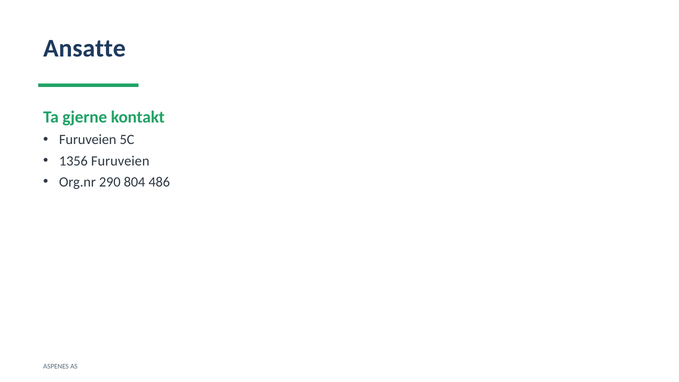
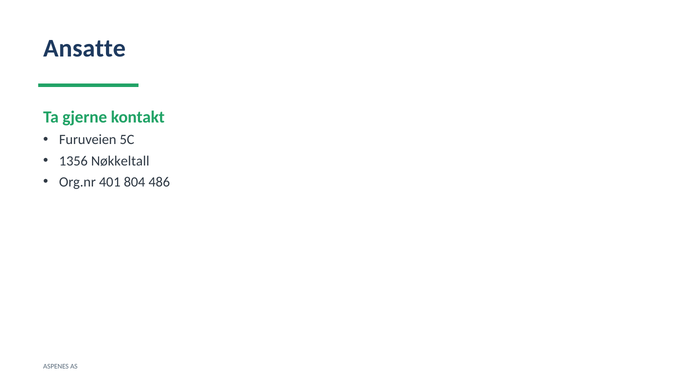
1356 Furuveien: Furuveien -> Nøkkeltall
290: 290 -> 401
